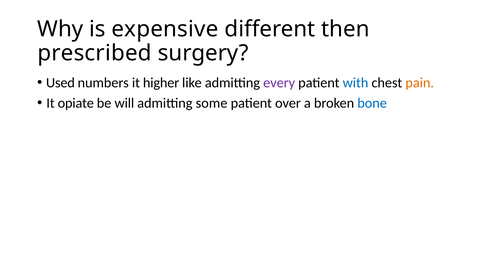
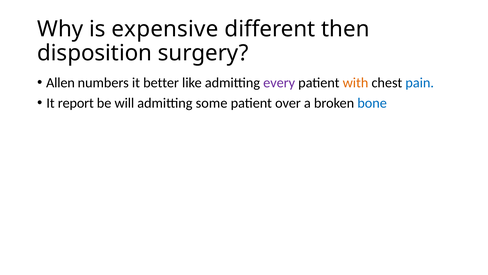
prescribed: prescribed -> disposition
Used: Used -> Allen
higher: higher -> better
with colour: blue -> orange
pain colour: orange -> blue
opiate: opiate -> report
